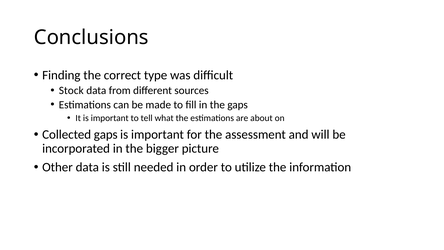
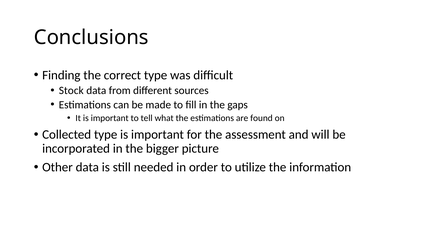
about: about -> found
Collected gaps: gaps -> type
